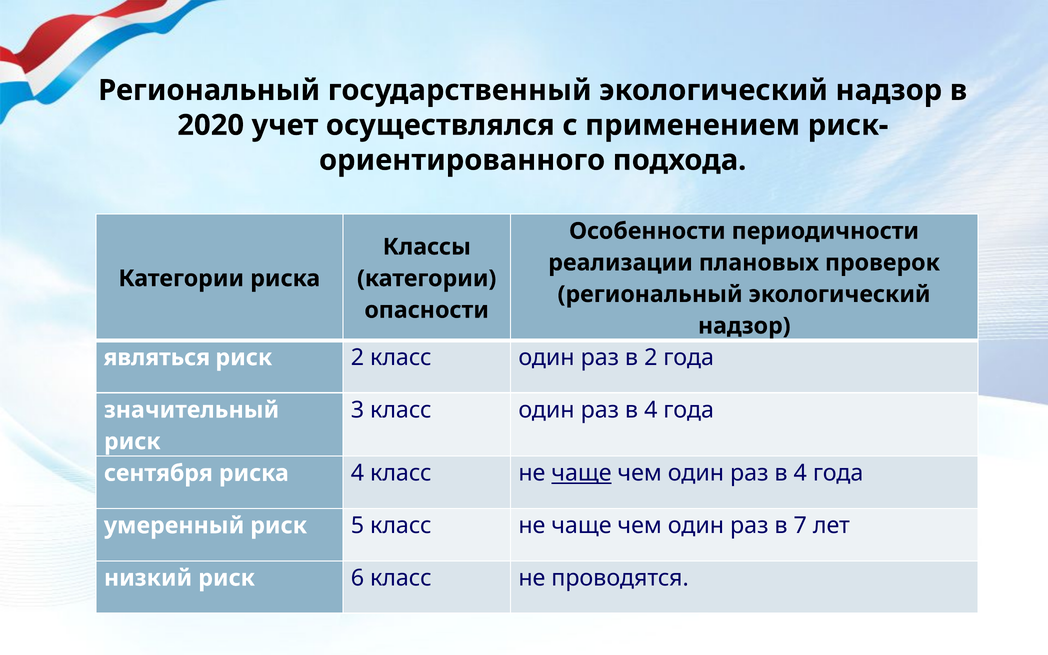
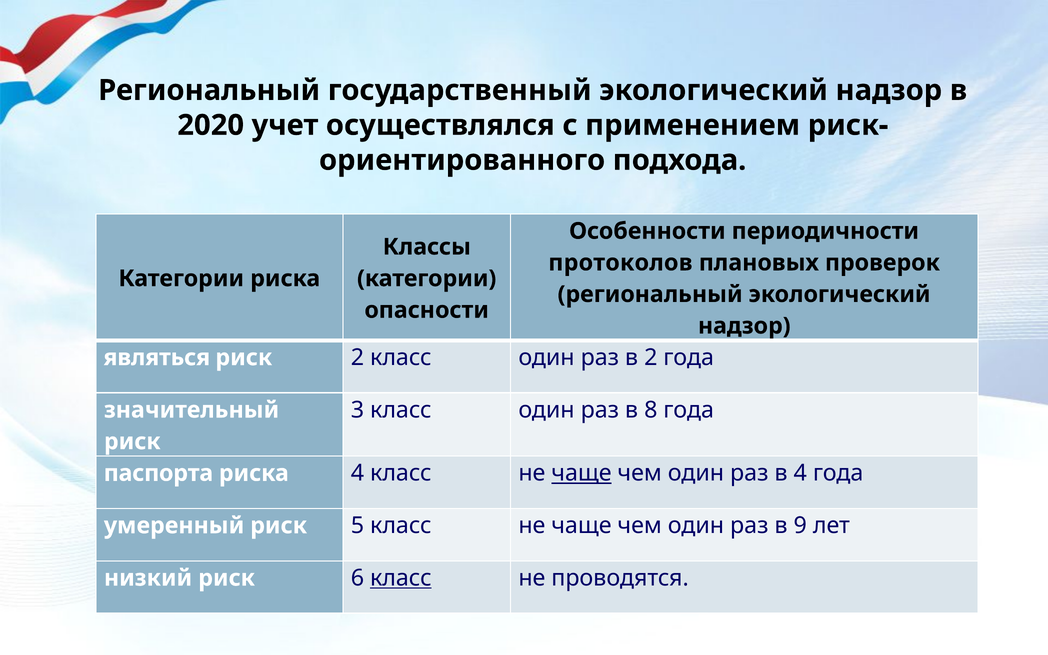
реализации: реализации -> протоколов
4 at (651, 410): 4 -> 8
сентября: сентября -> паспорта
7: 7 -> 9
класс at (401, 578) underline: none -> present
